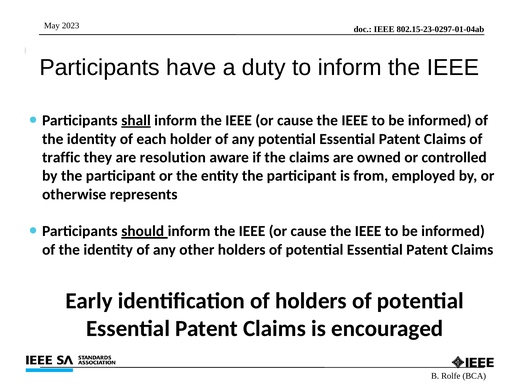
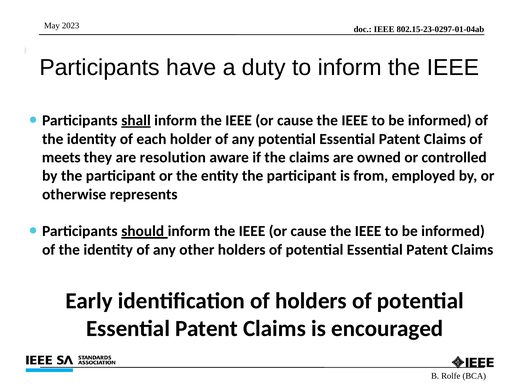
traffic: traffic -> meets
